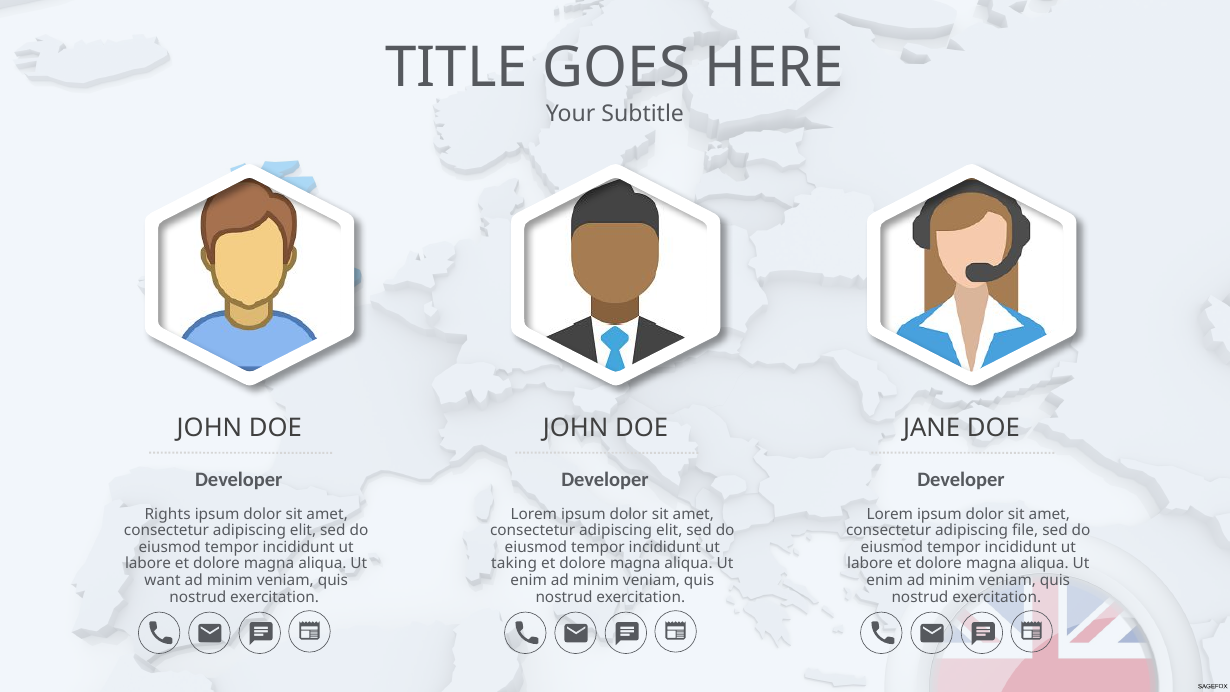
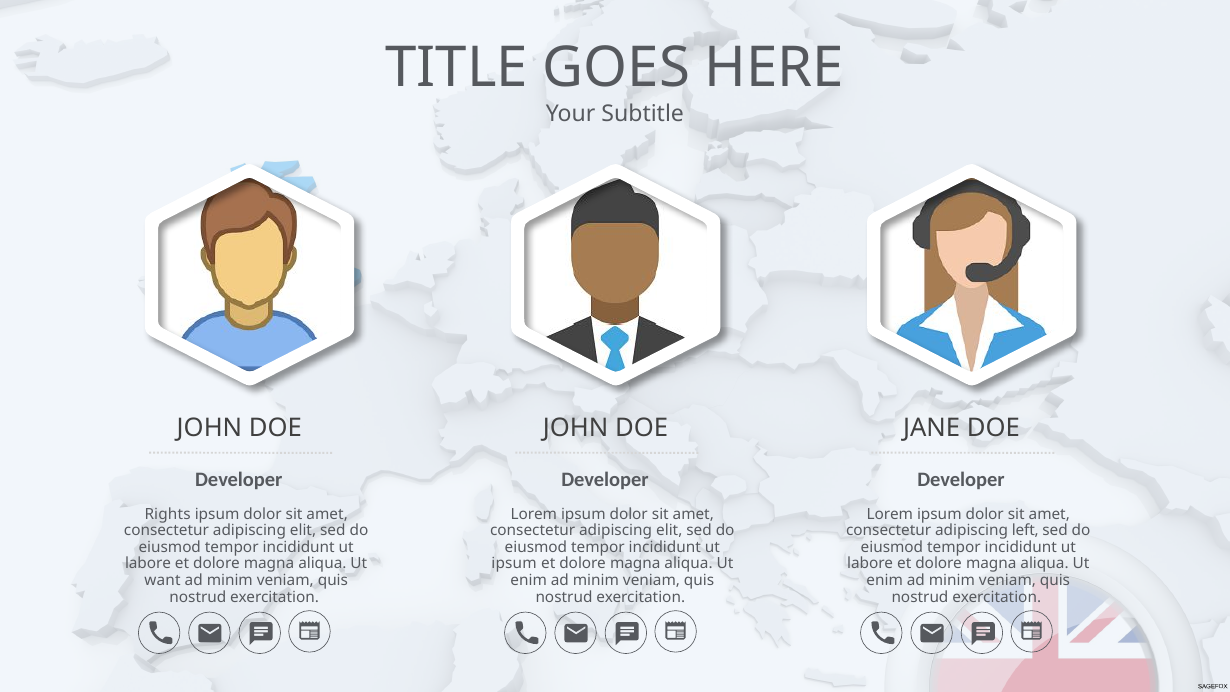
file: file -> left
taking at (514, 564): taking -> ipsum
